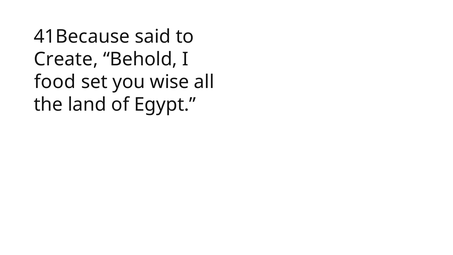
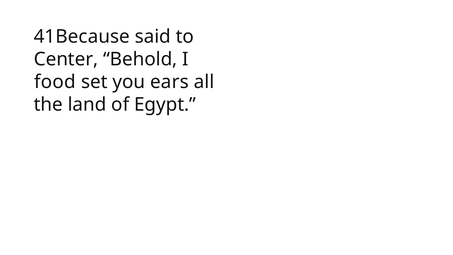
Create: Create -> Center
wise: wise -> ears
